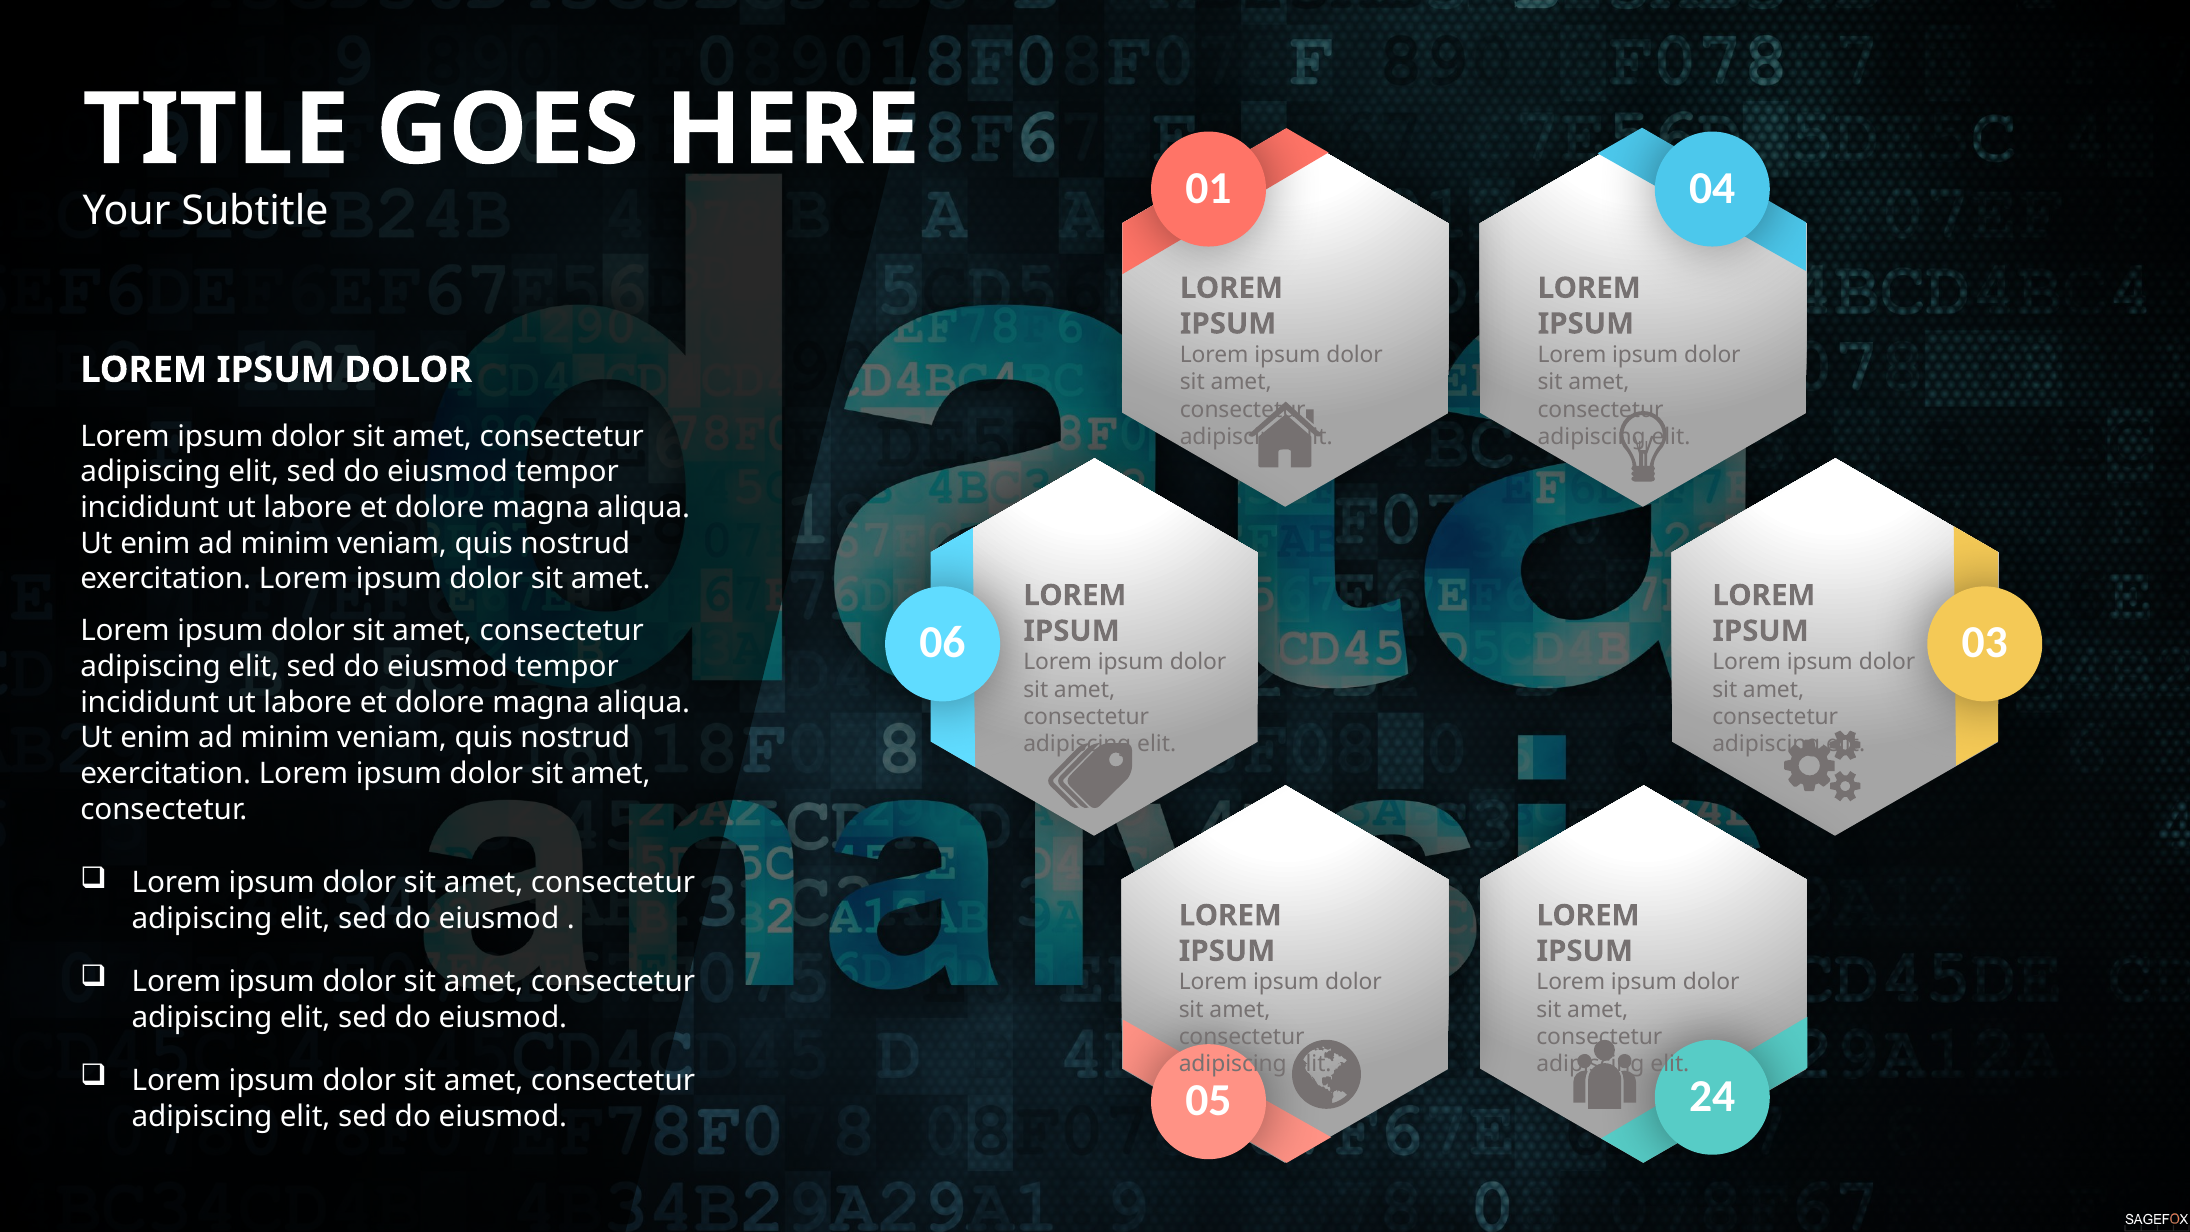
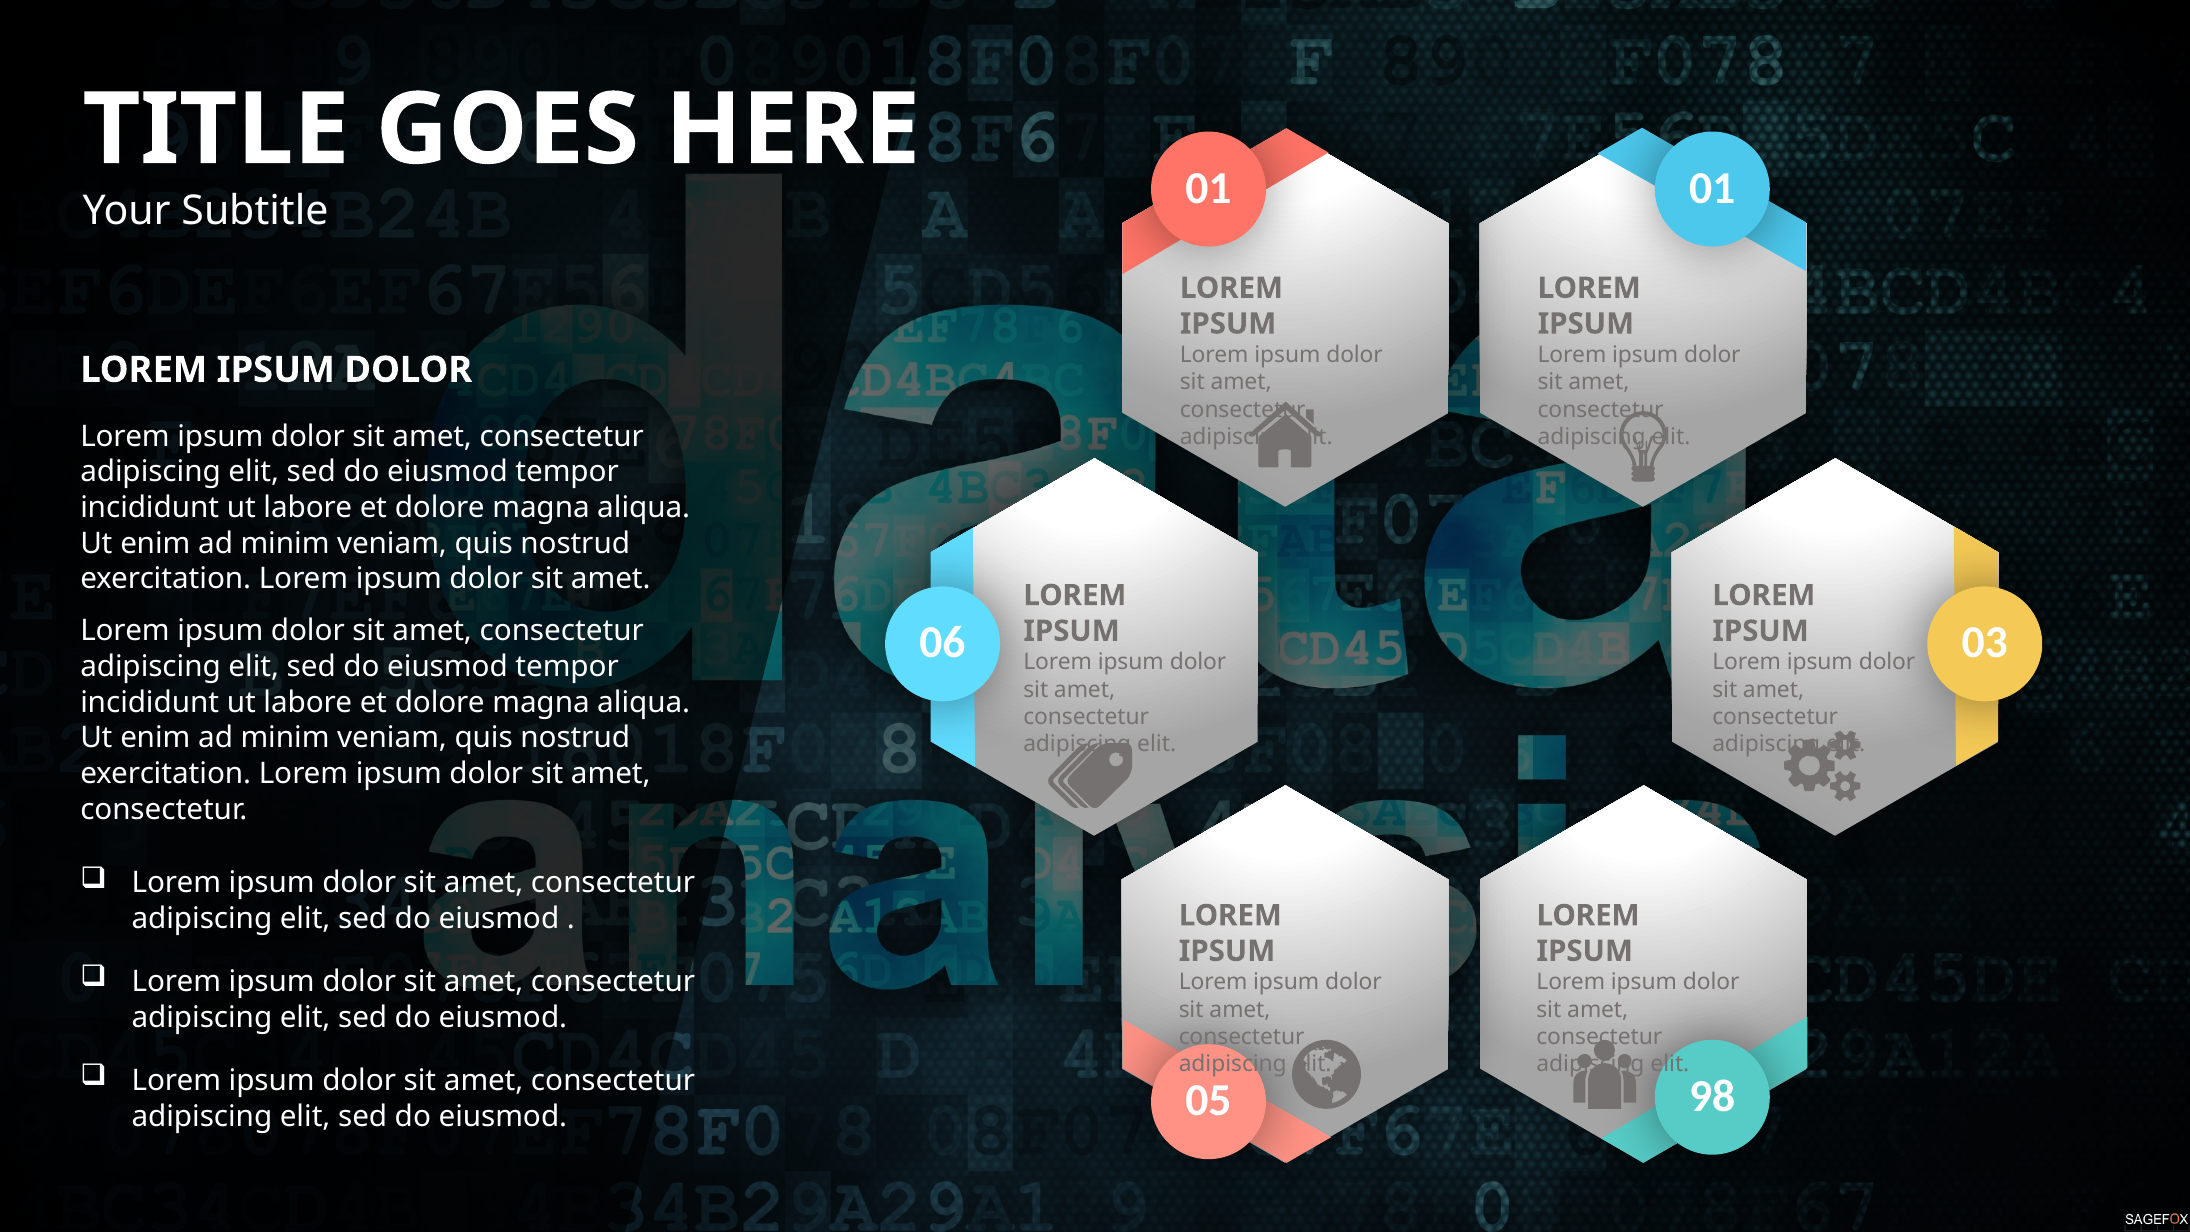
01 04: 04 -> 01
24: 24 -> 98
